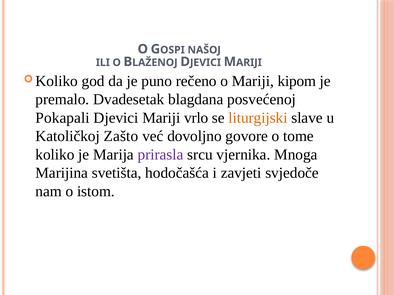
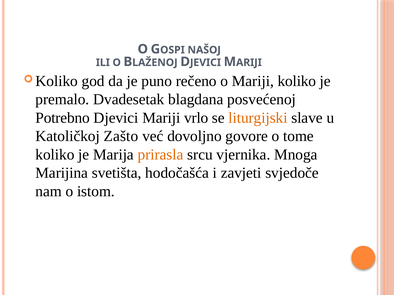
Mariji kipom: kipom -> koliko
Pokapali: Pokapali -> Potrebno
prirasla colour: purple -> orange
